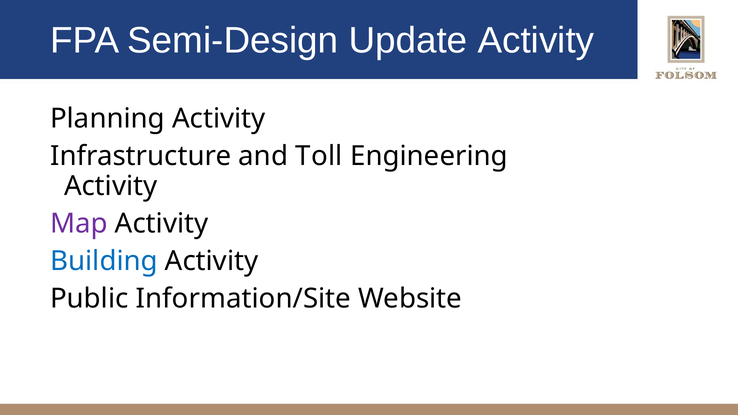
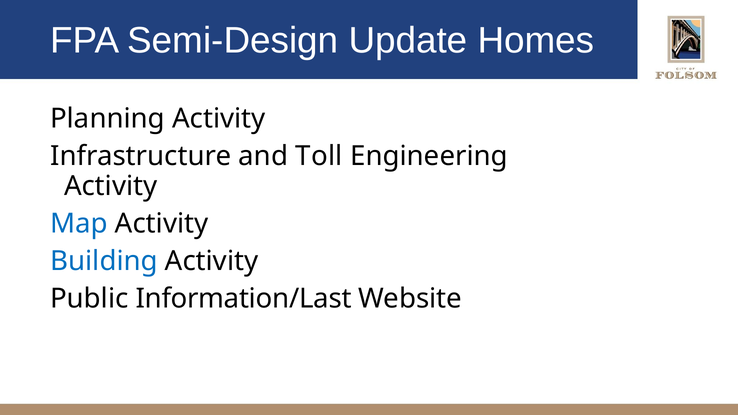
Update Activity: Activity -> Homes
Map colour: purple -> blue
Information/Site: Information/Site -> Information/Last
